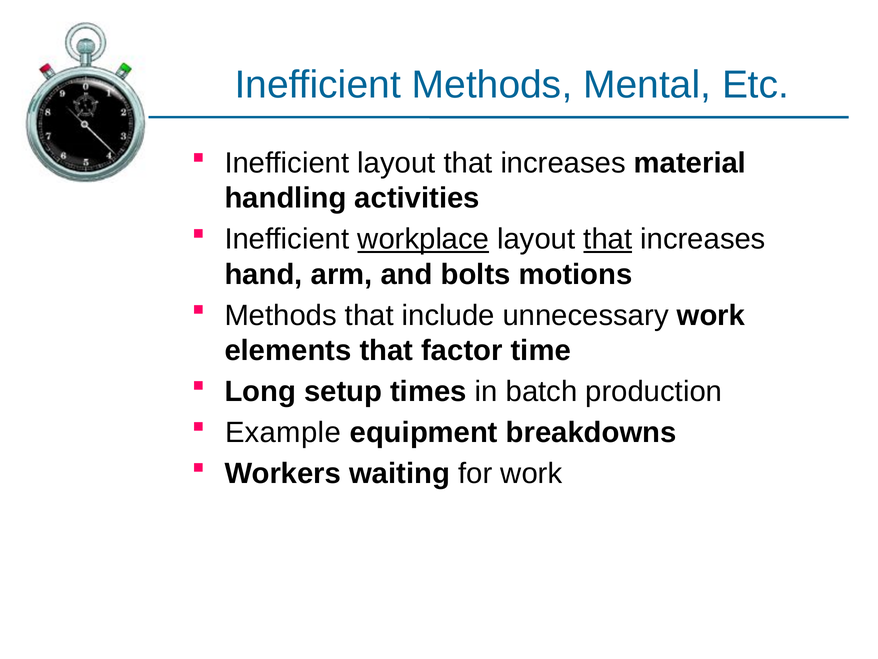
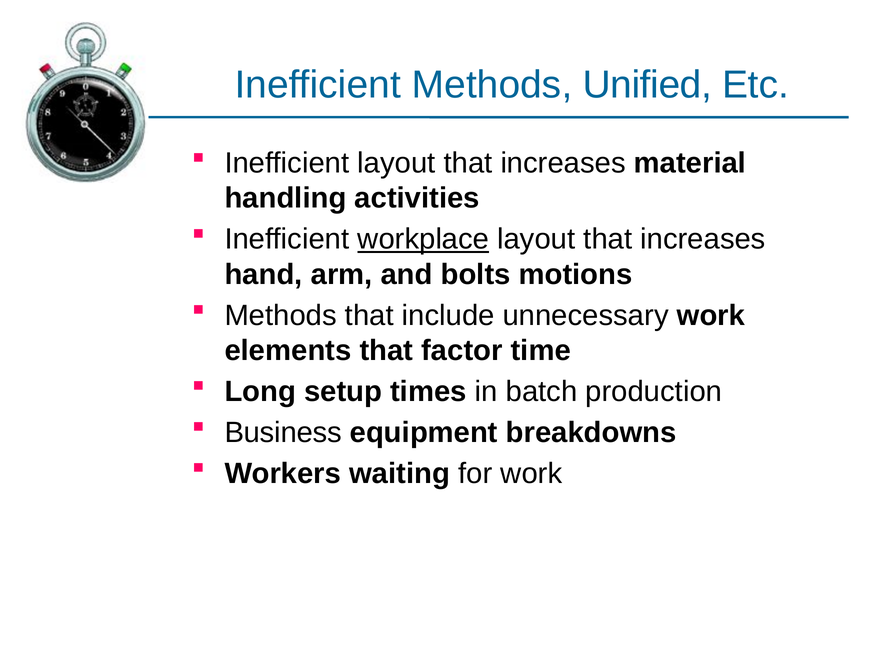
Mental: Mental -> Unified
that at (608, 239) underline: present -> none
Example: Example -> Business
